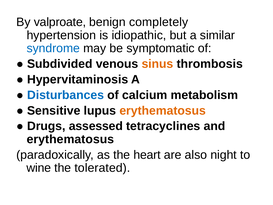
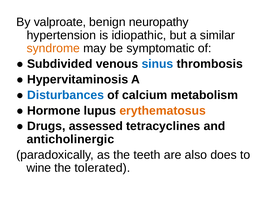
completely: completely -> neuropathy
syndrome colour: blue -> orange
sinus colour: orange -> blue
Sensitive: Sensitive -> Hormone
erythematosus at (70, 139): erythematosus -> anticholinergic
heart: heart -> teeth
night: night -> does
